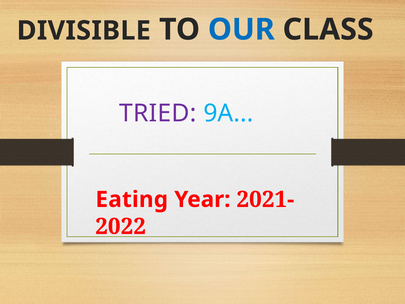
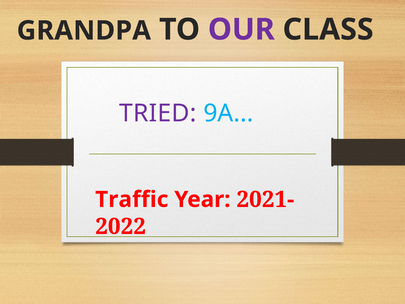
DIVISIBLE: DIVISIBLE -> GRANDPA
OUR colour: blue -> purple
Eating: Eating -> Traffic
